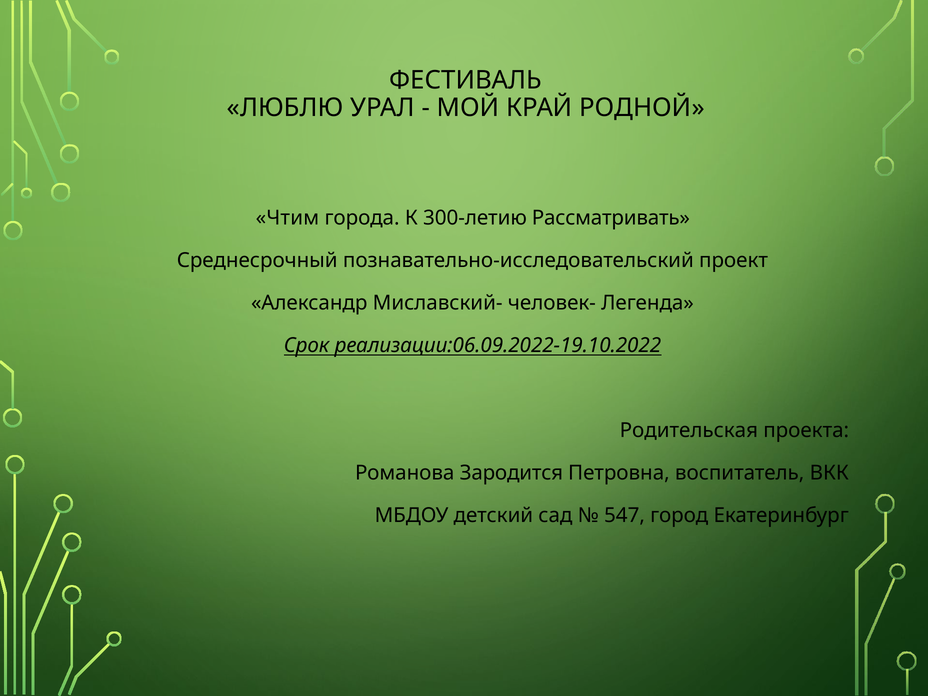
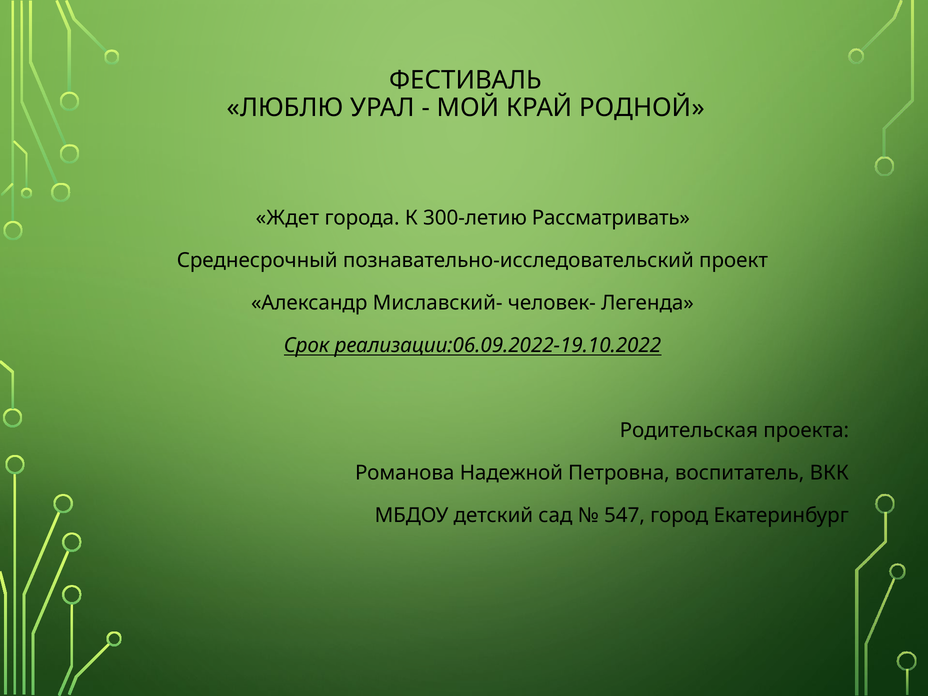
Чтим: Чтим -> Ждет
Зародится: Зародится -> Надежной
